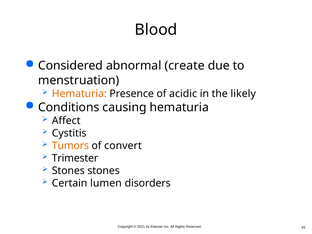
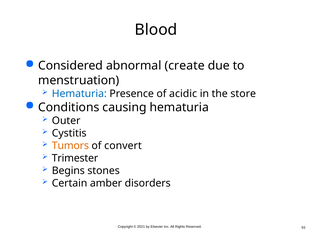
Hematuria at (79, 94) colour: orange -> blue
likely: likely -> store
Affect: Affect -> Outer
Stones at (68, 171): Stones -> Begins
lumen: lumen -> amber
